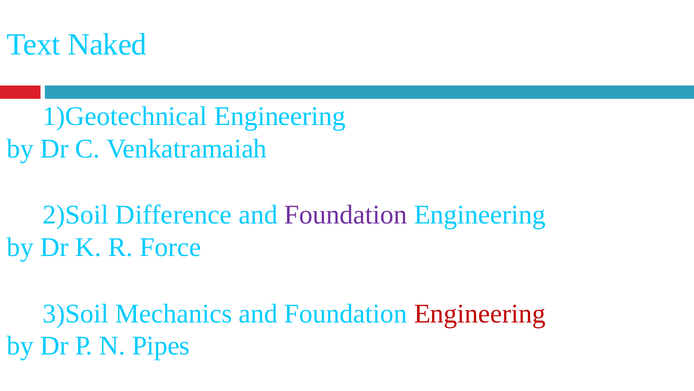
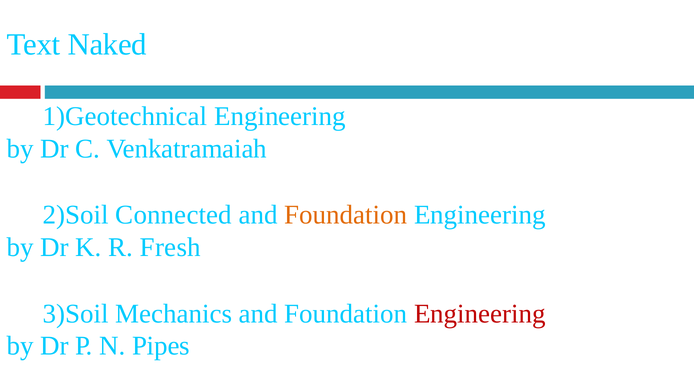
Difference: Difference -> Connected
Foundation at (346, 215) colour: purple -> orange
Force: Force -> Fresh
